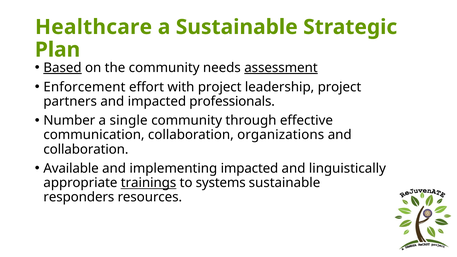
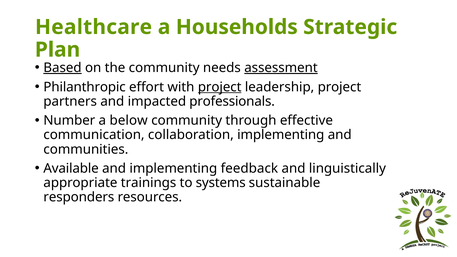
a Sustainable: Sustainable -> Households
Enforcement: Enforcement -> Philanthropic
project at (220, 87) underline: none -> present
single: single -> below
collaboration organizations: organizations -> implementing
collaboration at (86, 149): collaboration -> communities
implementing impacted: impacted -> feedback
trainings underline: present -> none
